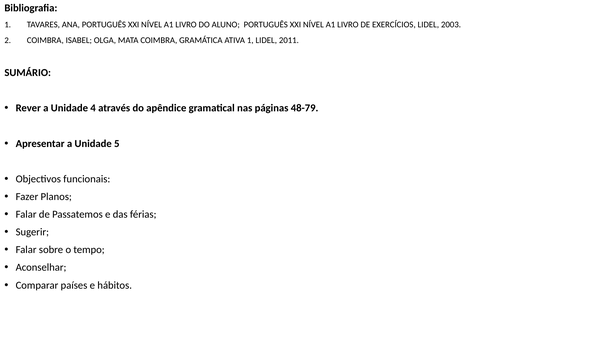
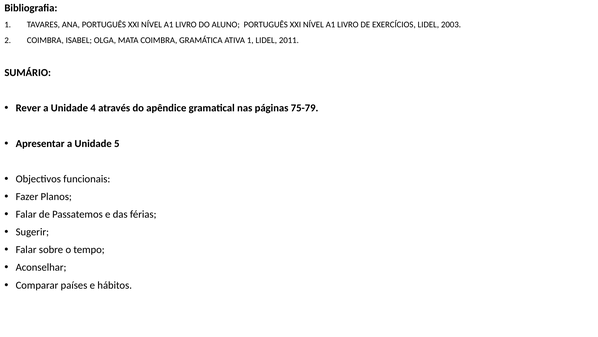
48-79: 48-79 -> 75-79
